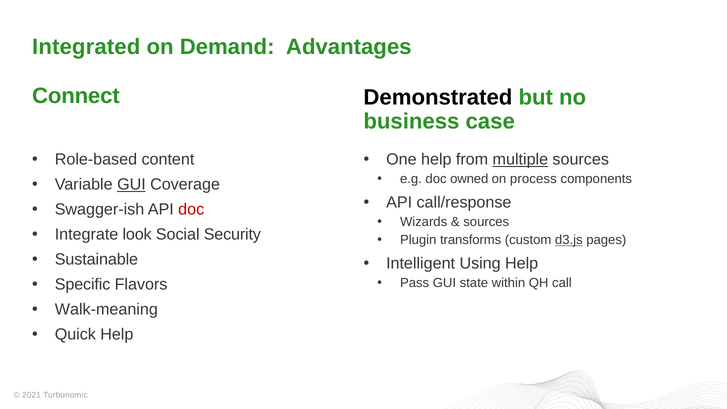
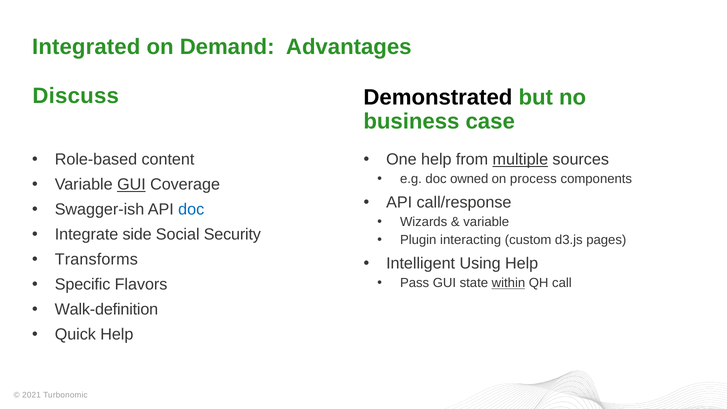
Connect: Connect -> Discuss
doc at (191, 209) colour: red -> blue
sources at (486, 222): sources -> variable
look: look -> side
transforms: transforms -> interacting
d3.js underline: present -> none
Sustainable: Sustainable -> Transforms
within underline: none -> present
Walk-meaning: Walk-meaning -> Walk-definition
